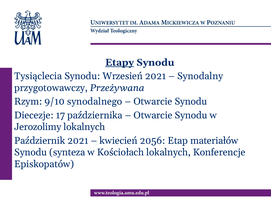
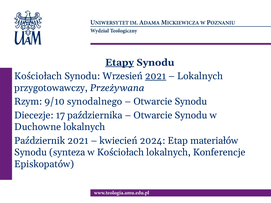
Tysiąclecia at (38, 76): Tysiąclecia -> Kościołach
2021 at (156, 76) underline: none -> present
Synodalny at (200, 76): Synodalny -> Lokalnych
Jerozolimy: Jerozolimy -> Duchowne
2056: 2056 -> 2024
